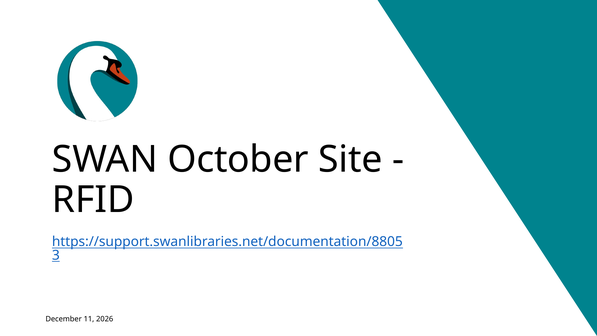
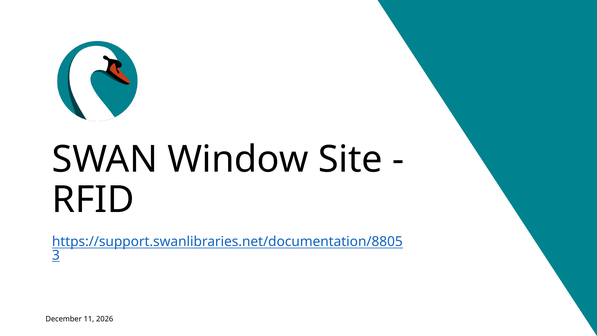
October: October -> Window
